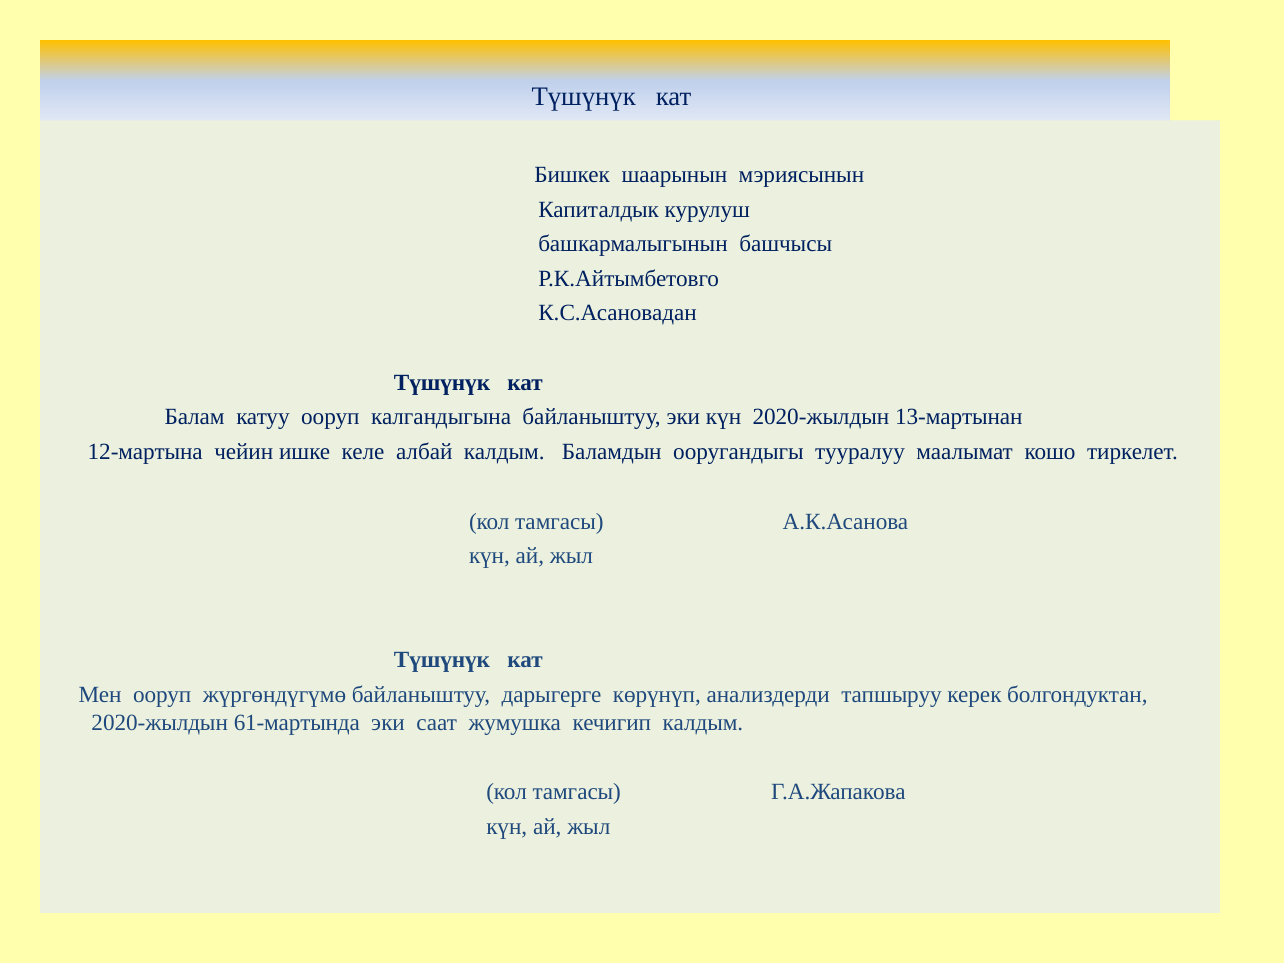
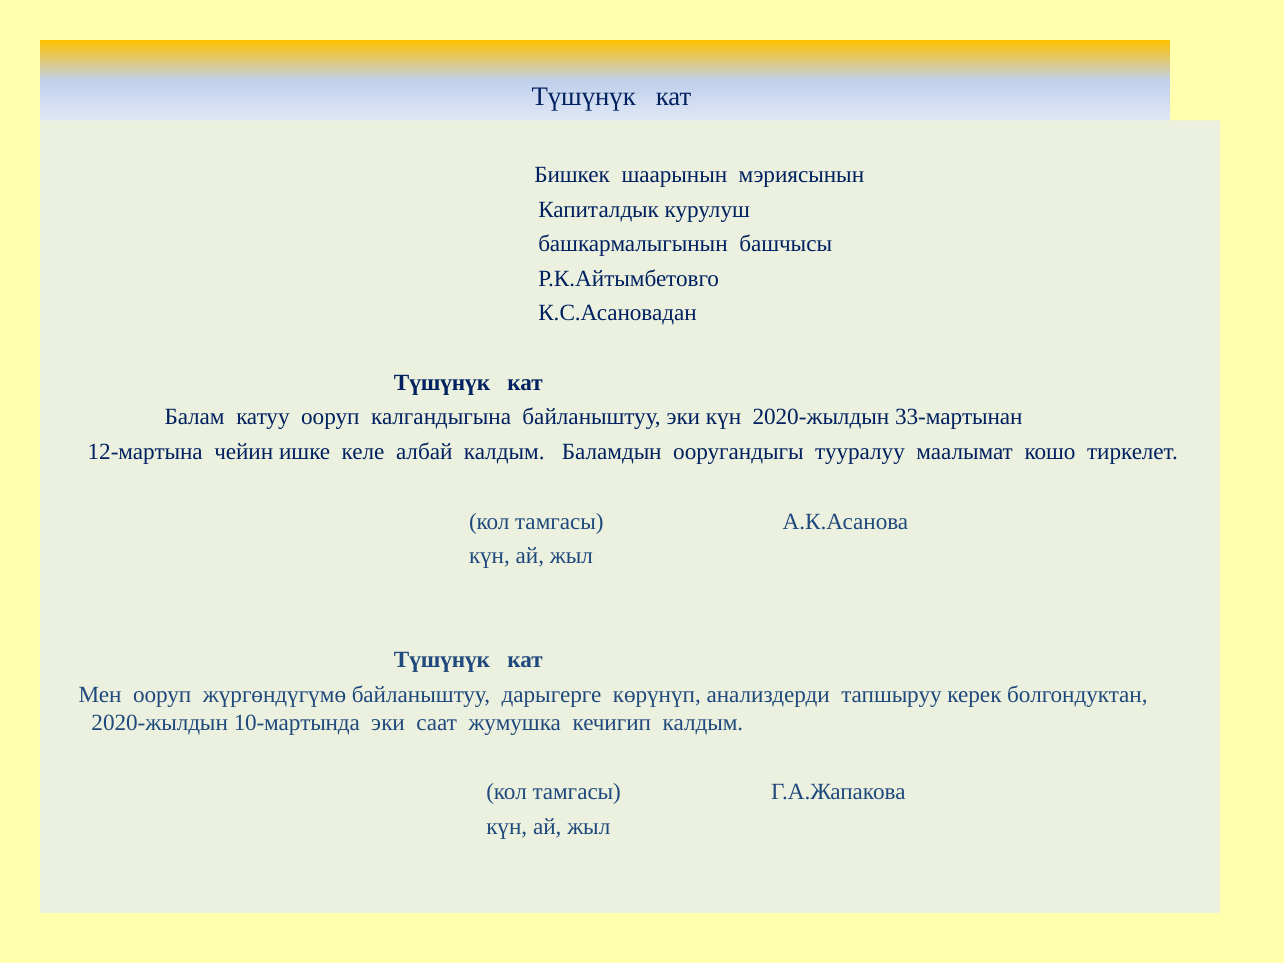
13-мартынан: 13-мартынан -> 33-мартынан
61-мартында: 61-мартында -> 10-мартында
